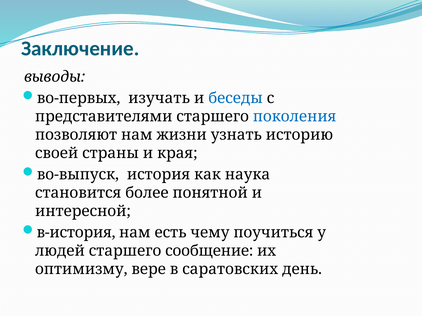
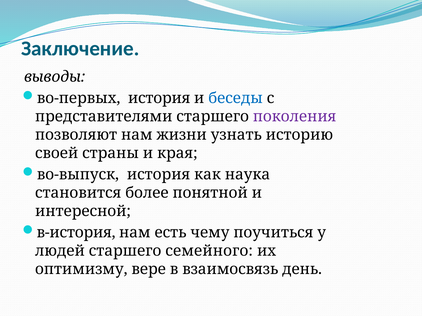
во-первых изучать: изучать -> история
поколения colour: blue -> purple
сообщение: сообщение -> семейного
саратовских: саратовских -> взаимосвязь
